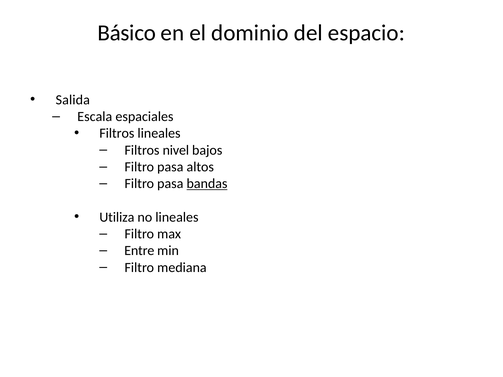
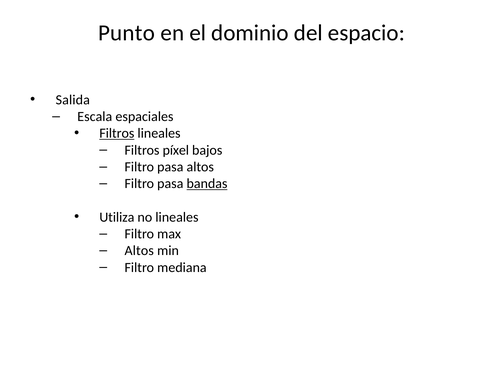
Básico: Básico -> Punto
Filtros at (117, 133) underline: none -> present
nivel: nivel -> píxel
Entre at (139, 251): Entre -> Altos
